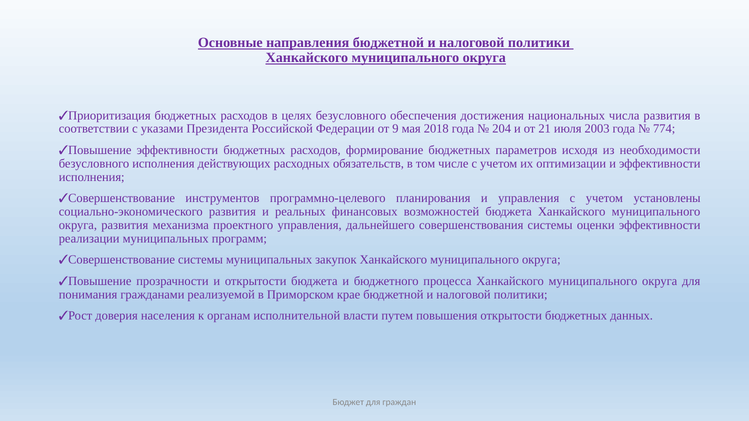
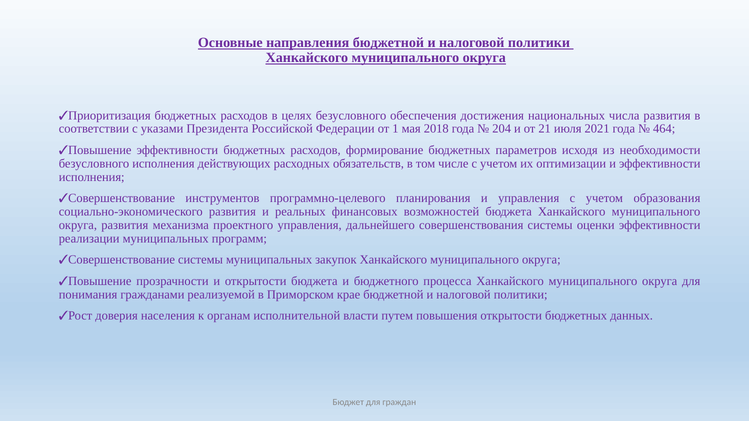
9: 9 -> 1
2003: 2003 -> 2021
774: 774 -> 464
установлены: установлены -> образования
